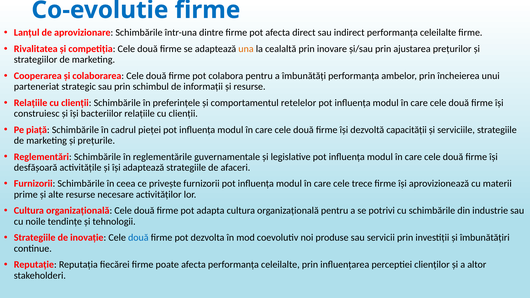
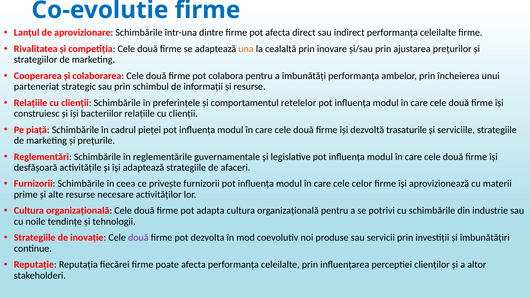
capacității: capacității -> trasaturile
trece: trece -> celor
două at (138, 238) colour: blue -> purple
